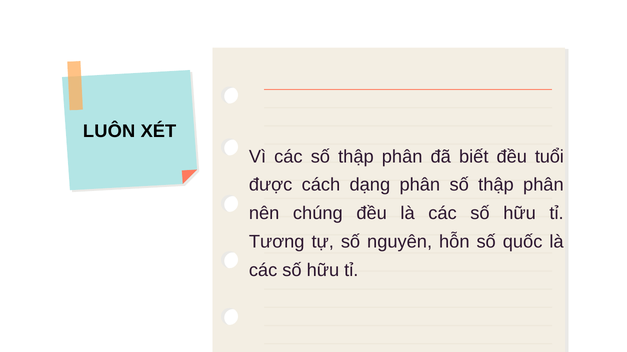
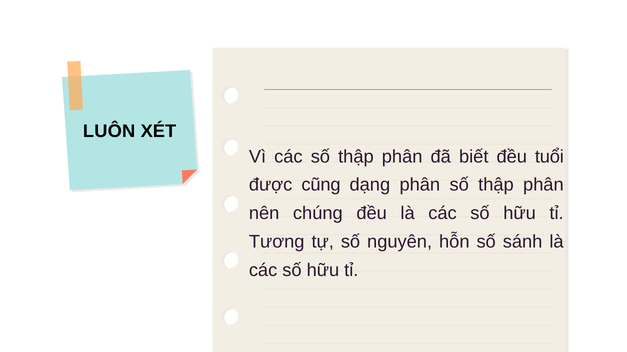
cách: cách -> cũng
quốc: quốc -> sánh
